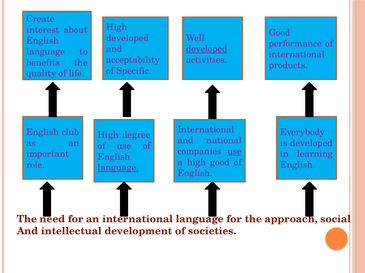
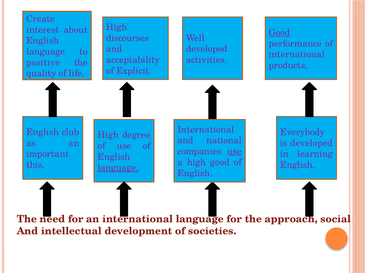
Good at (280, 33) underline: none -> present
developed at (128, 38): developed -> discourses
developed at (207, 49) underline: present -> none
benefits: benefits -> positive
Specific: Specific -> Explicit
role: role -> this
